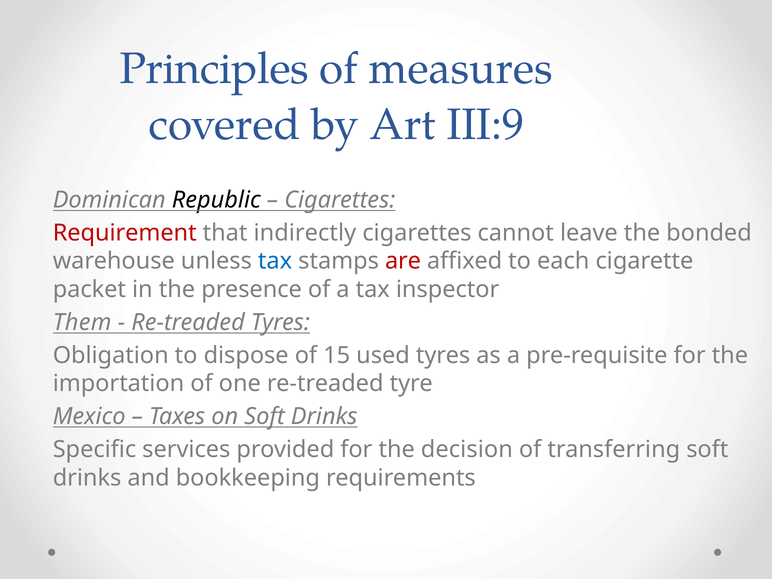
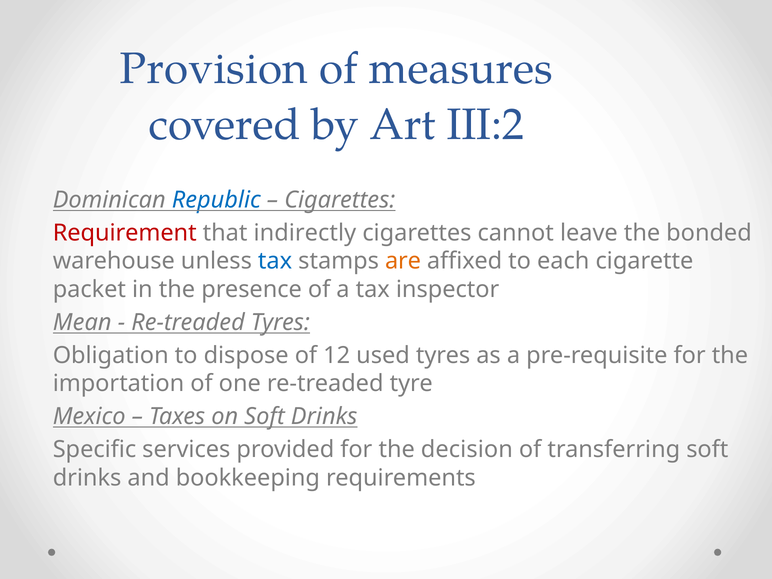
Principles: Principles -> Provision
III:9: III:9 -> III:2
Republic colour: black -> blue
are colour: red -> orange
Them: Them -> Mean
15: 15 -> 12
